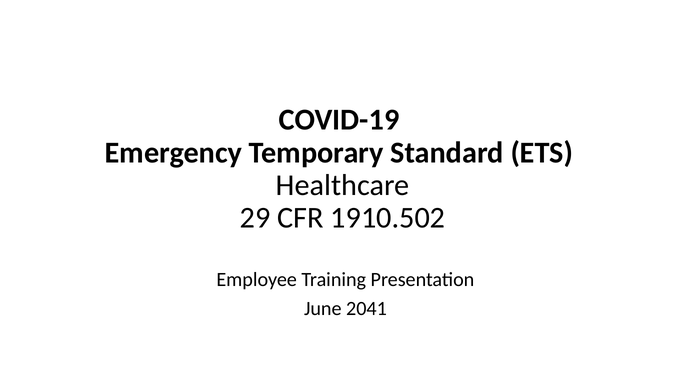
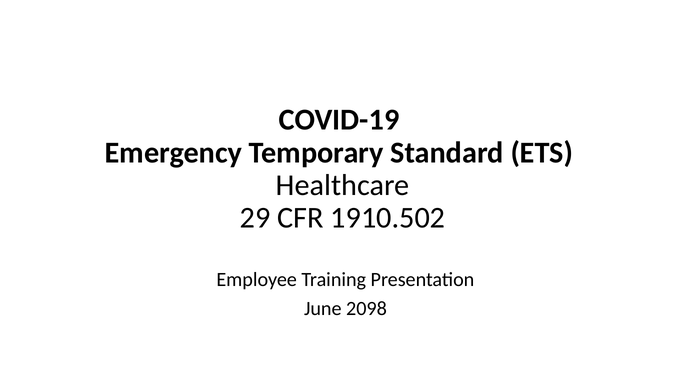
2041: 2041 -> 2098
